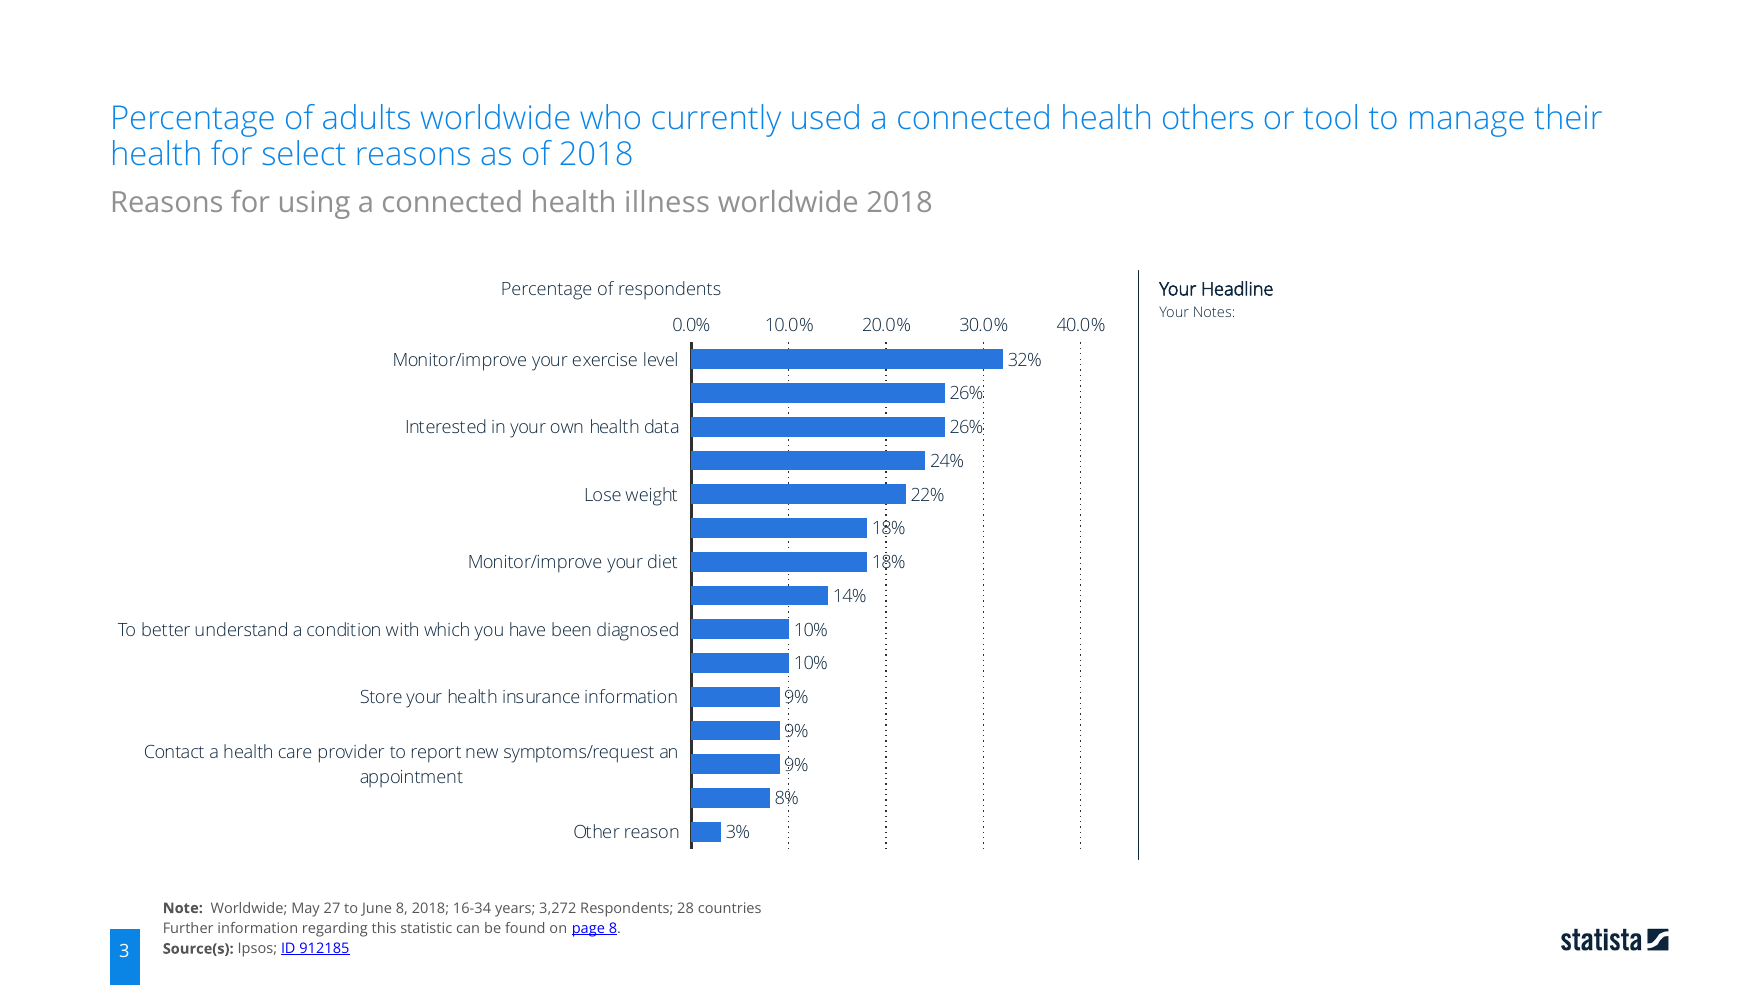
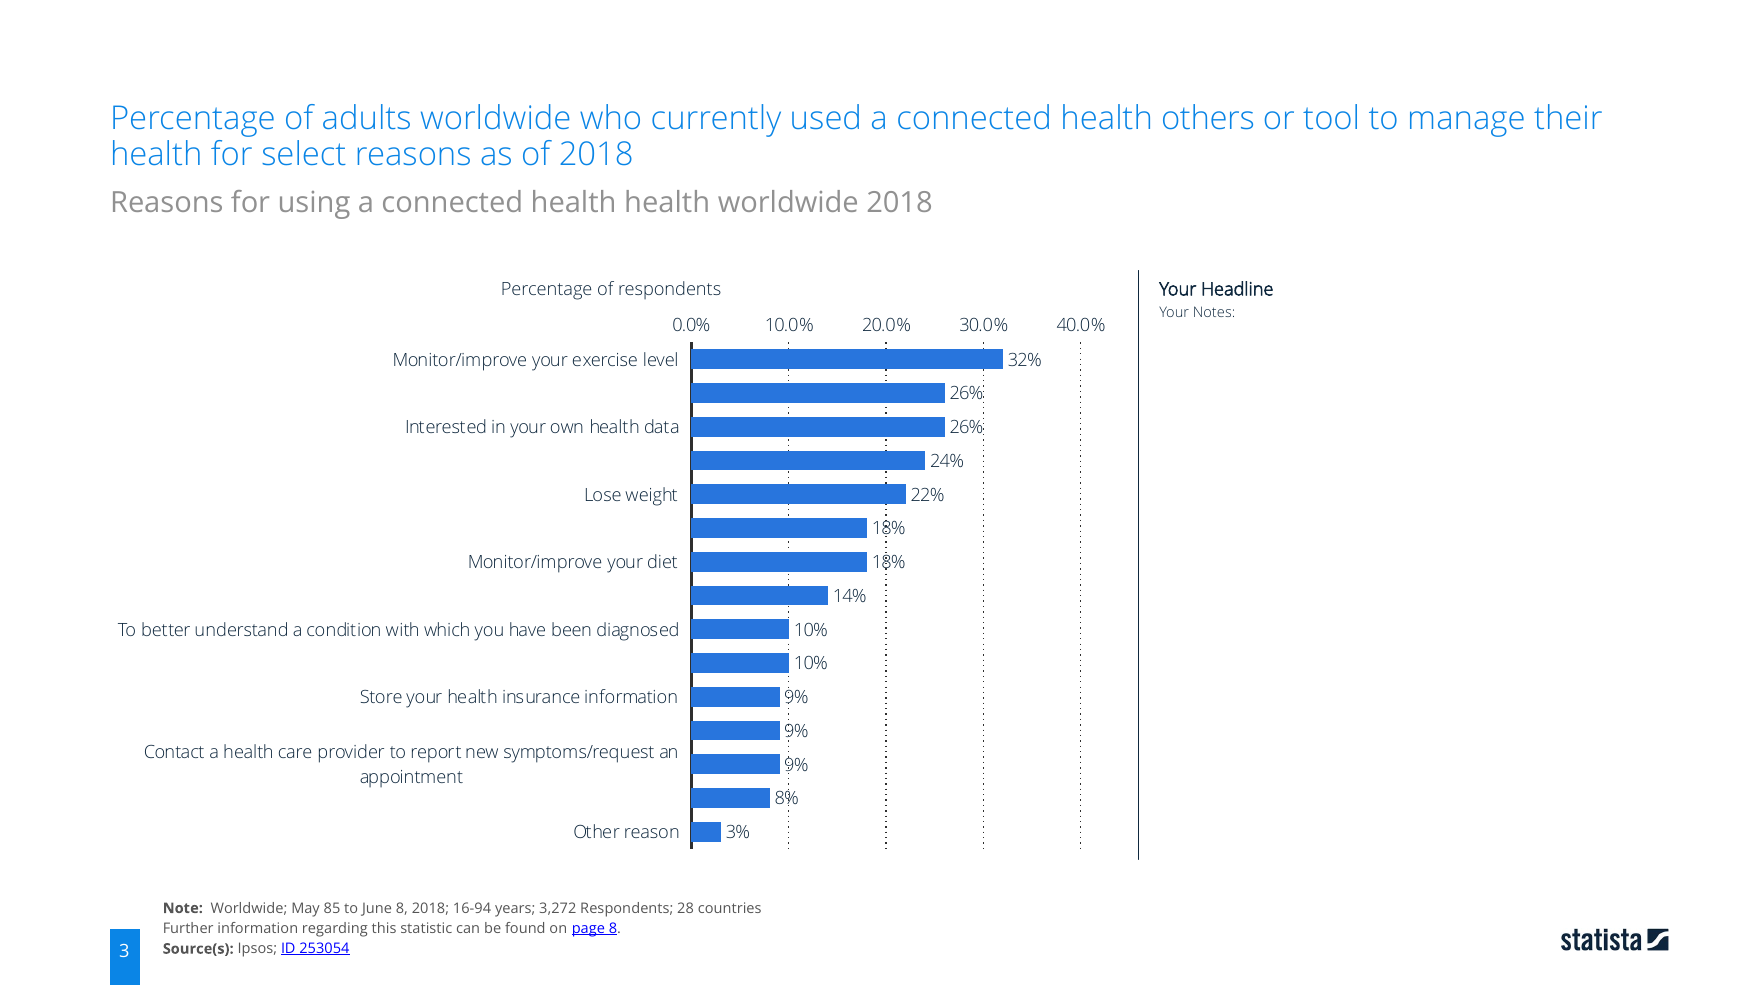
health illness: illness -> health
27: 27 -> 85
16-34: 16-34 -> 16-94
912185: 912185 -> 253054
